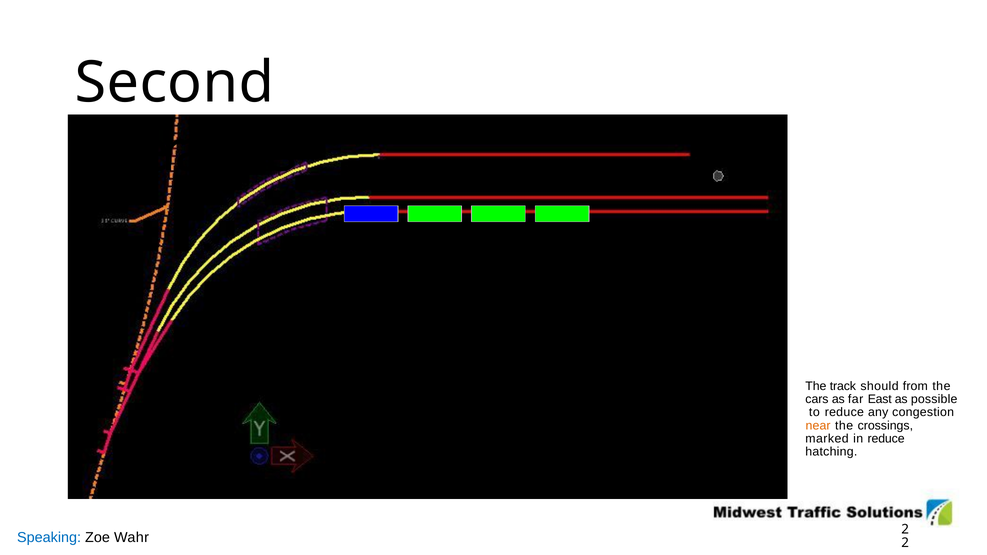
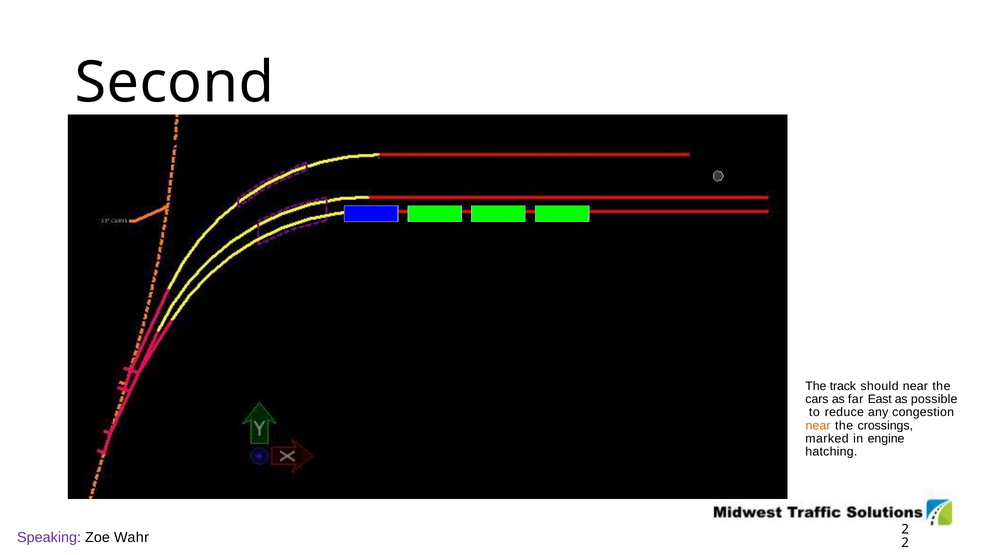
should from: from -> near
in reduce: reduce -> engine
Speaking colour: blue -> purple
